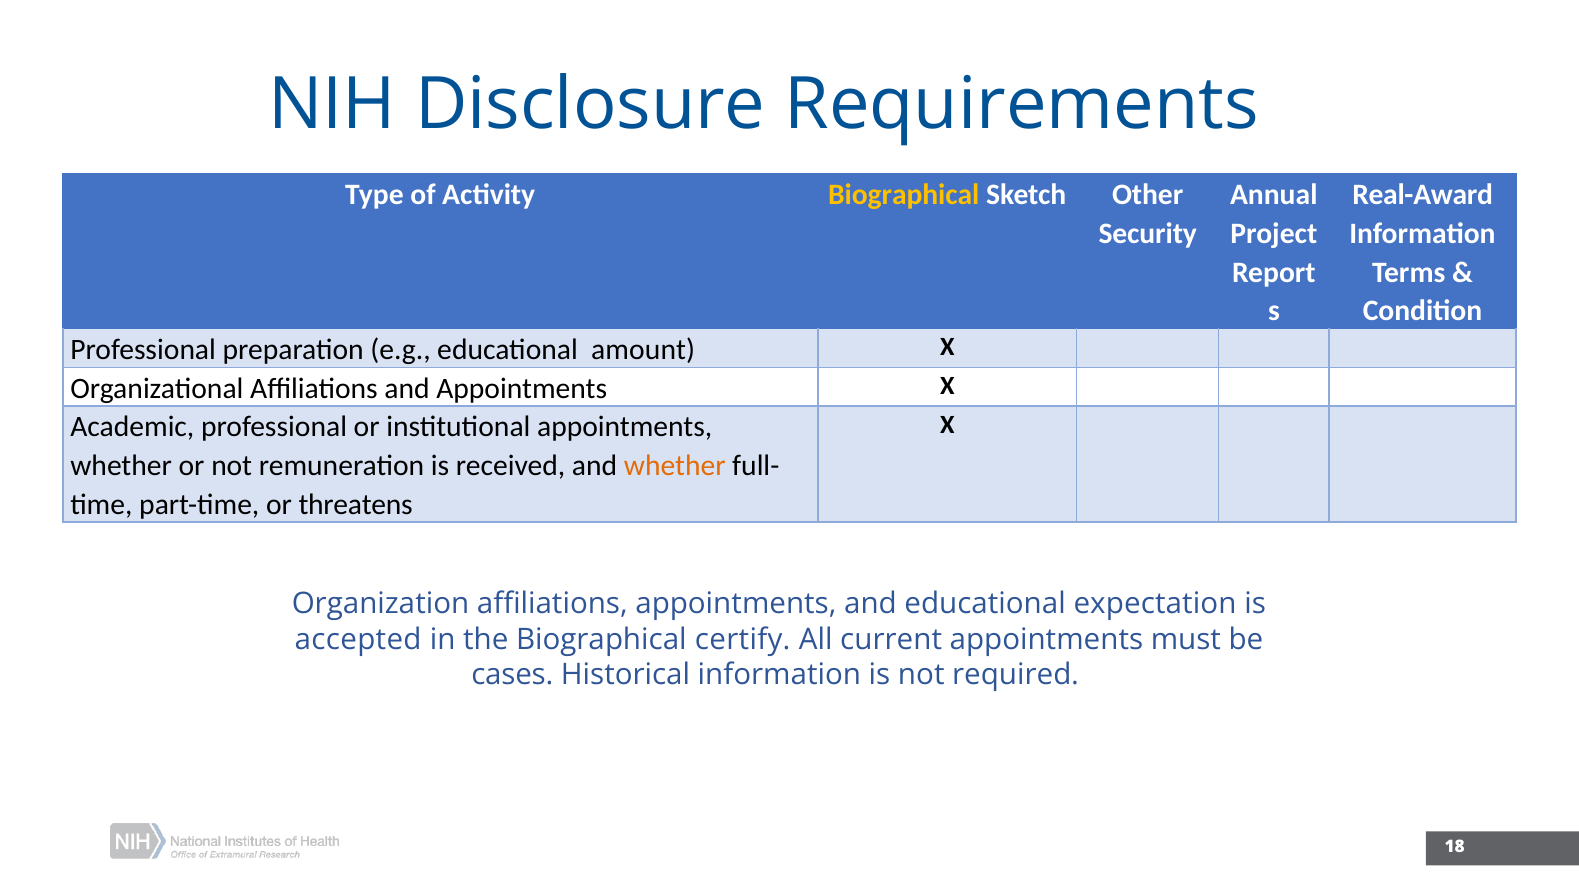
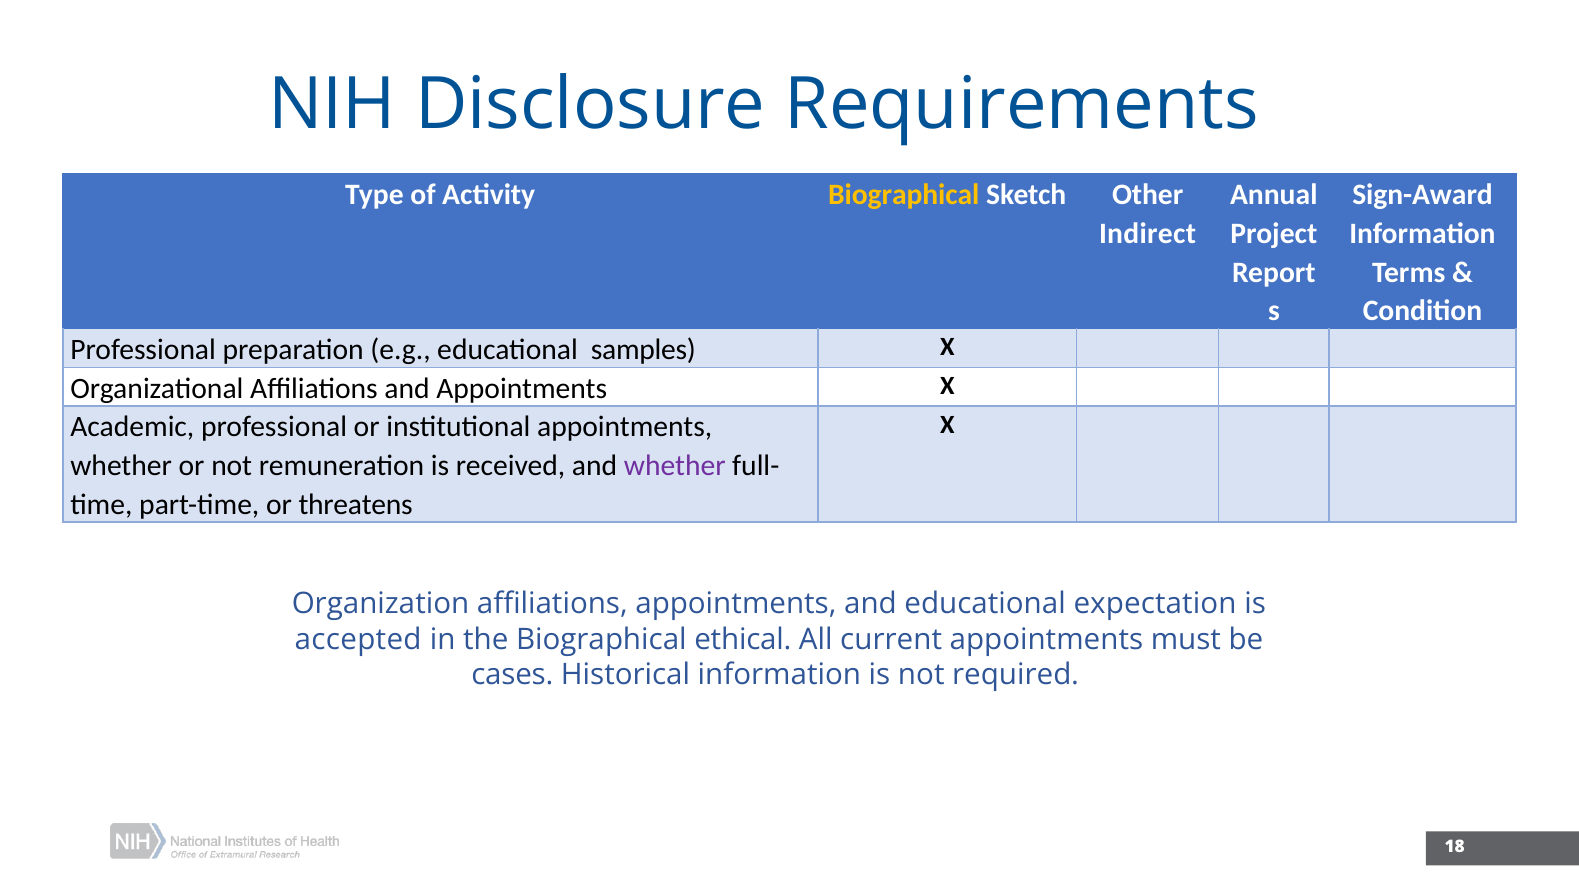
Real-Award: Real-Award -> Sign-Award
Security: Security -> Indirect
amount: amount -> samples
whether at (675, 466) colour: orange -> purple
certify: certify -> ethical
